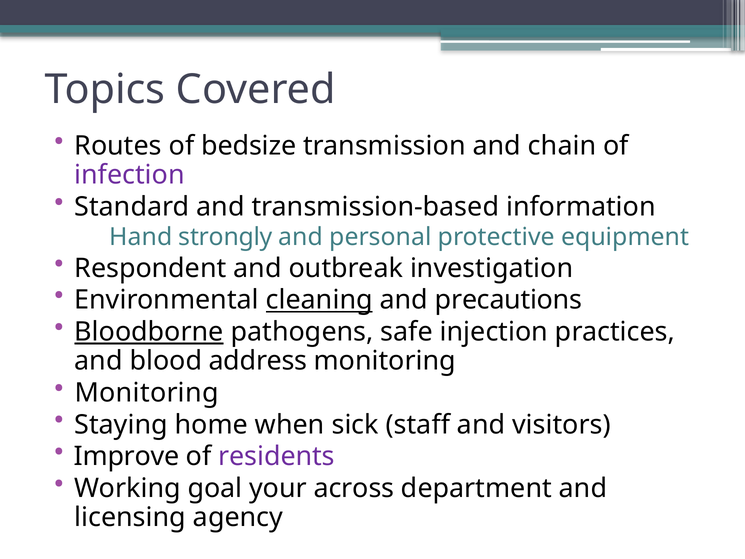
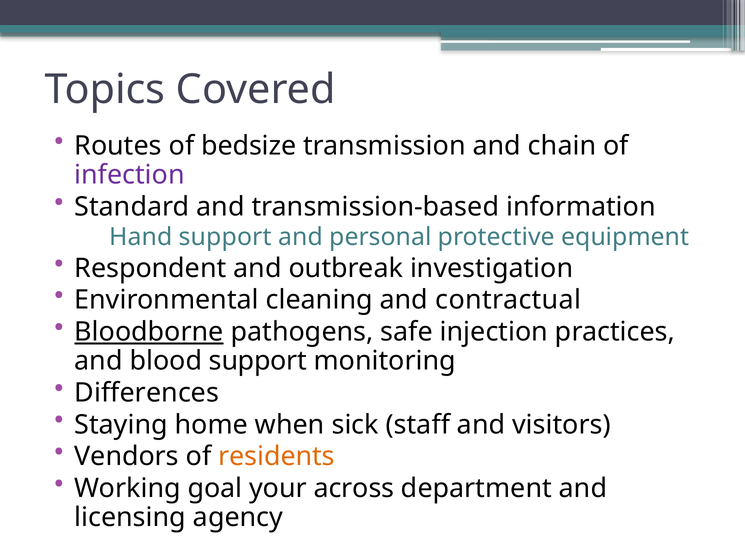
Hand strongly: strongly -> support
cleaning underline: present -> none
precautions: precautions -> contractual
blood address: address -> support
Monitoring at (147, 393): Monitoring -> Differences
Improve: Improve -> Vendors
residents colour: purple -> orange
